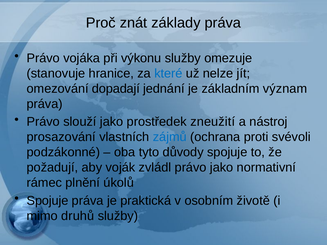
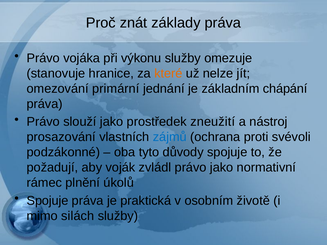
které colour: blue -> orange
dopadají: dopadají -> primární
význam: význam -> chápání
druhů: druhů -> silách
